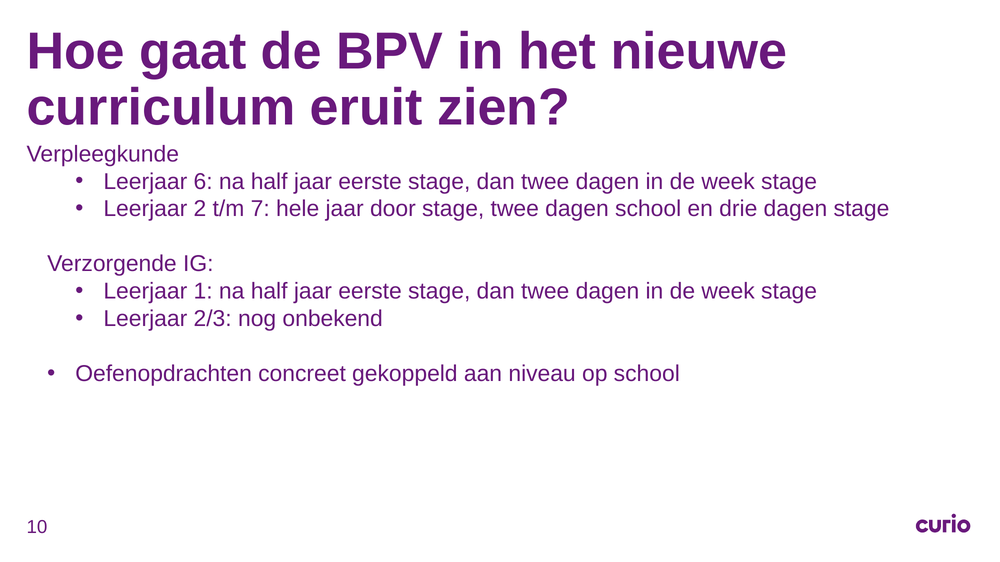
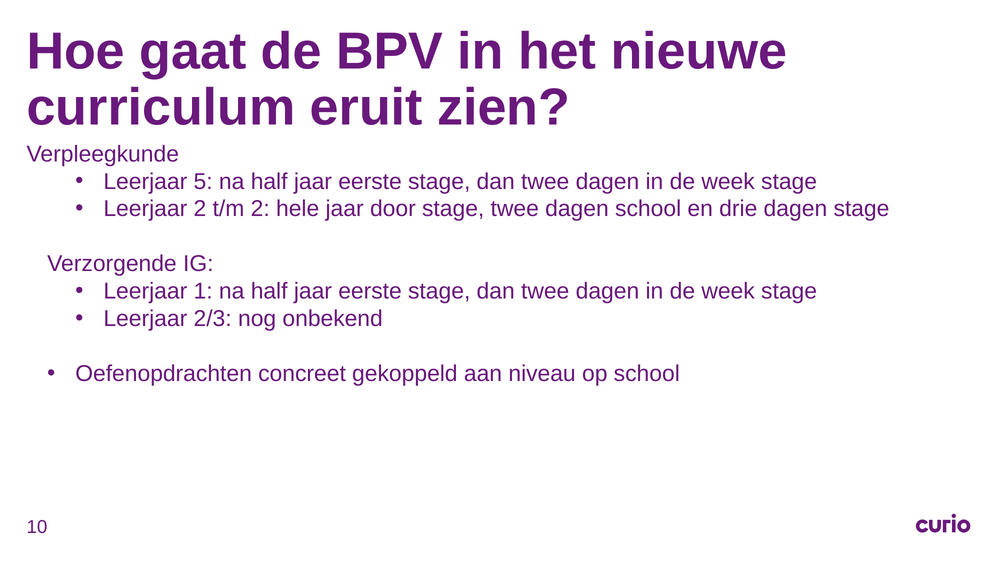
6: 6 -> 5
t/m 7: 7 -> 2
